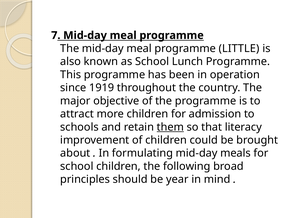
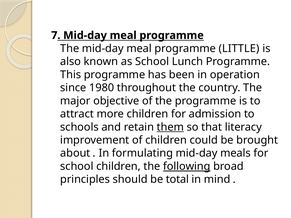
1919: 1919 -> 1980
following underline: none -> present
year: year -> total
